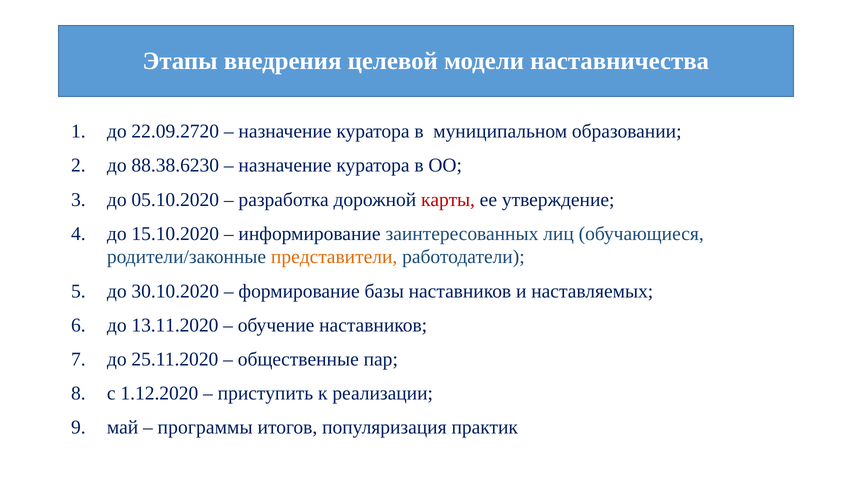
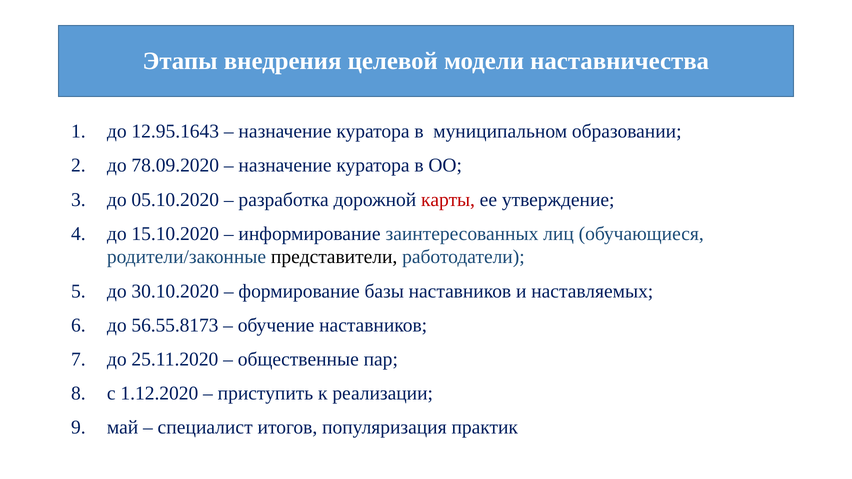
22.09.2720: 22.09.2720 -> 12.95.1643
88.38.6230: 88.38.6230 -> 78.09.2020
представители colour: orange -> black
13.11.2020: 13.11.2020 -> 56.55.8173
программы: программы -> специалист
